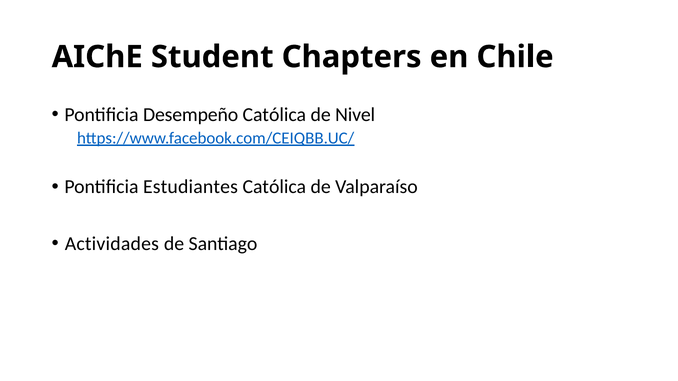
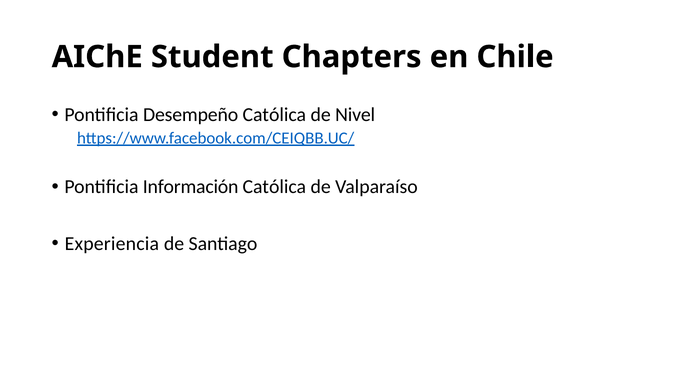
Estudiantes: Estudiantes -> Información
Actividades: Actividades -> Experiencia
